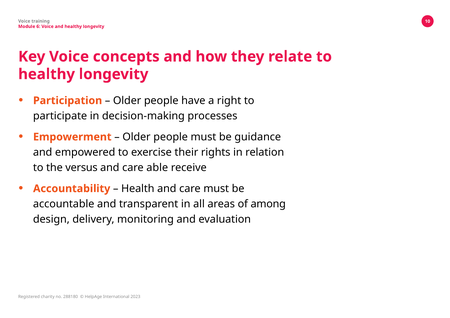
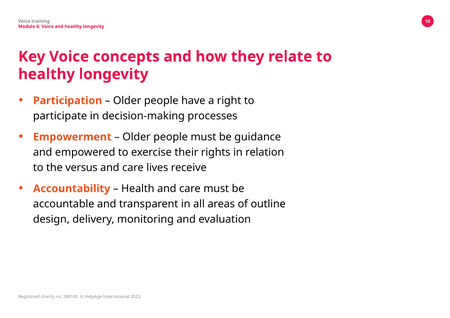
able: able -> lives
among: among -> outline
